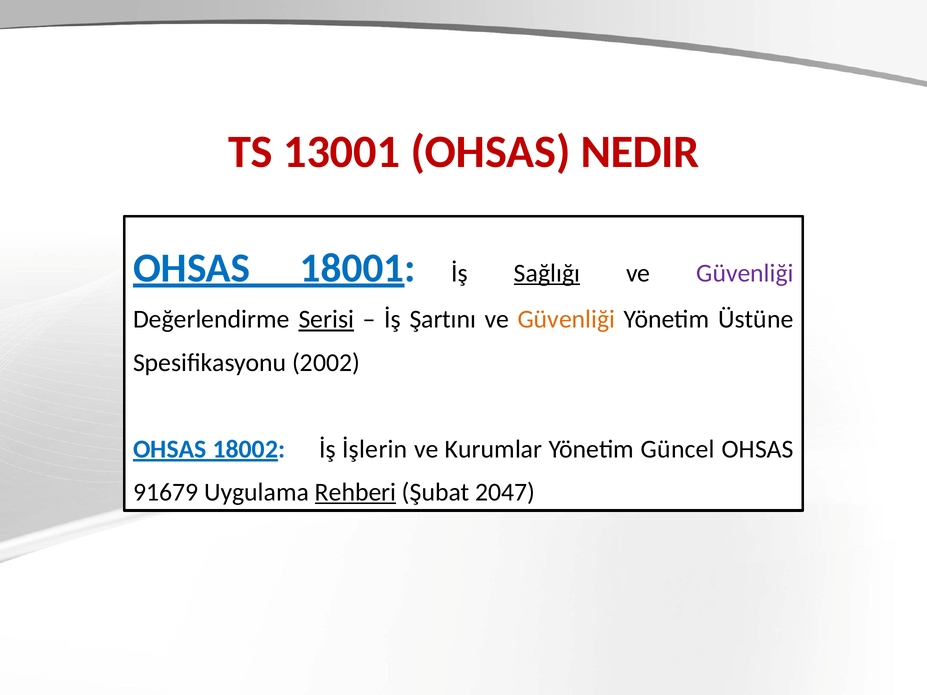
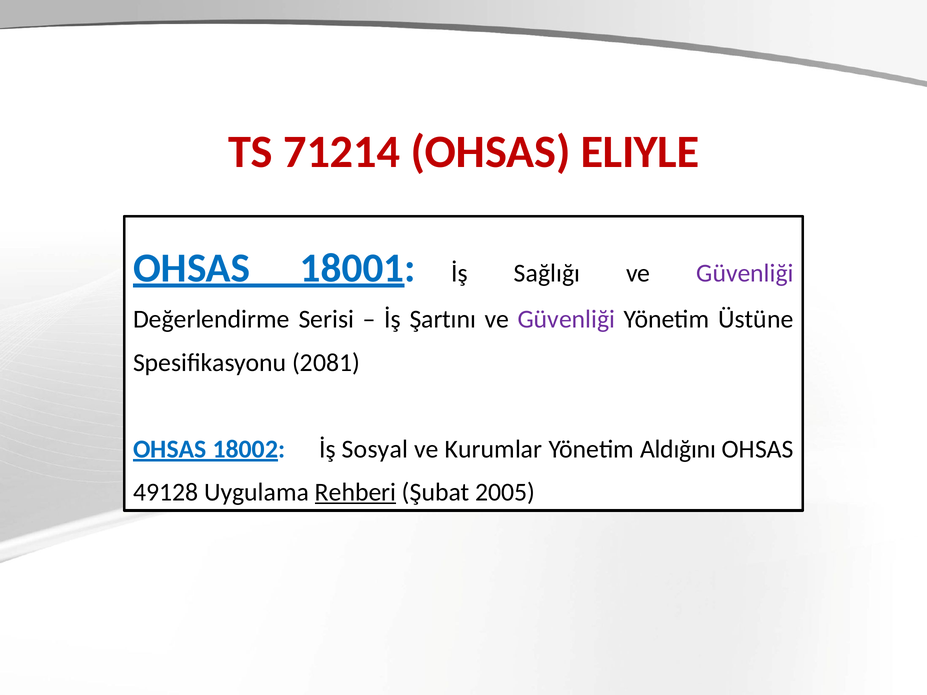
13001: 13001 -> 71214
NEDIR: NEDIR -> ELIYLE
Sağlığı underline: present -> none
Serisi underline: present -> none
Güvenliği at (566, 320) colour: orange -> purple
2002: 2002 -> 2081
İşlerin: İşlerin -> Sosyal
Güncel: Güncel -> Aldığını
91679: 91679 -> 49128
2047: 2047 -> 2005
